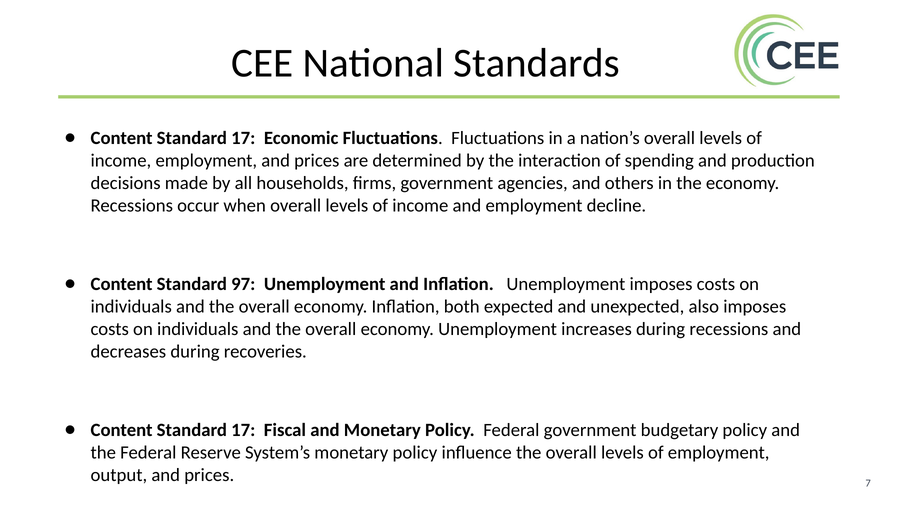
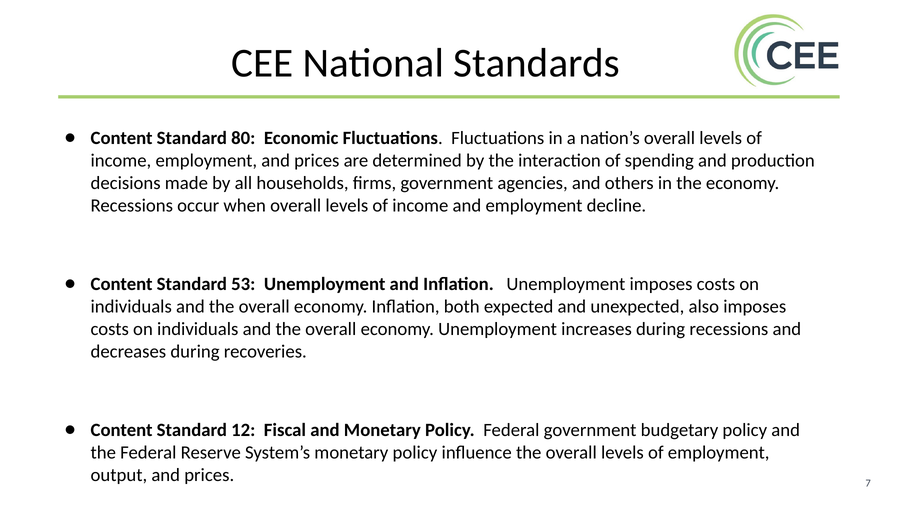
17 at (243, 138): 17 -> 80
97: 97 -> 53
17 at (243, 430): 17 -> 12
